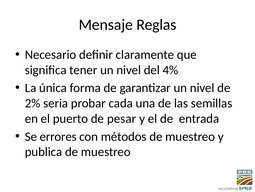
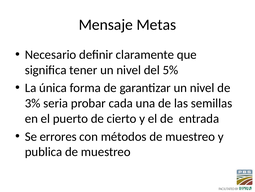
Reglas: Reglas -> Metas
4%: 4% -> 5%
2%: 2% -> 3%
pesar: pesar -> cierto
